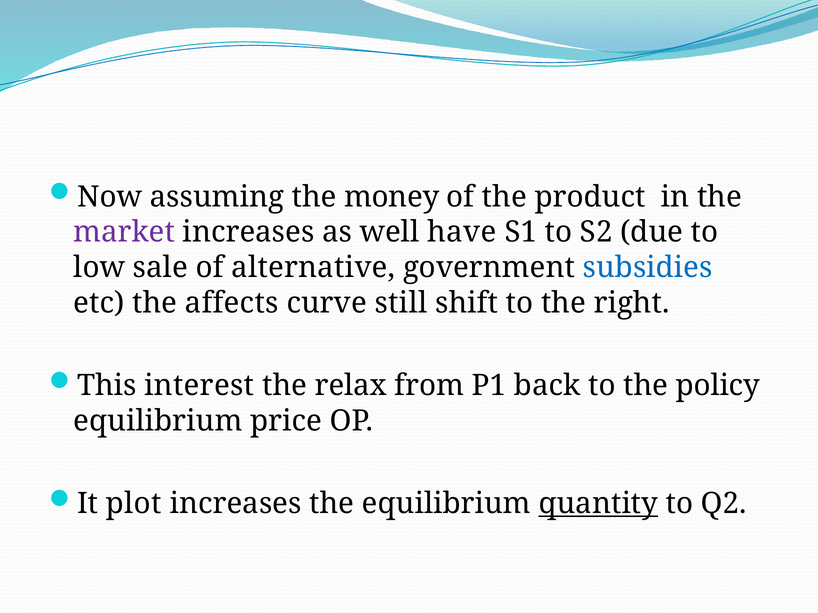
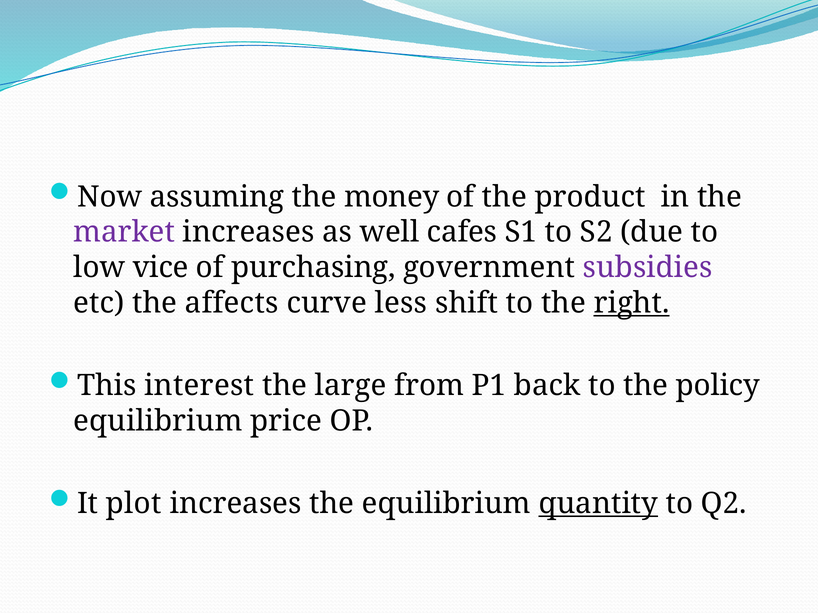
have: have -> cafes
sale: sale -> vice
alternative: alternative -> purchasing
subsidies colour: blue -> purple
still: still -> less
right underline: none -> present
relax: relax -> large
